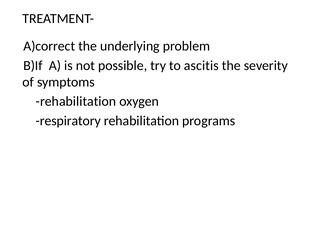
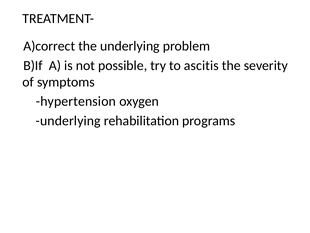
rehabilitation at (76, 101): rehabilitation -> hypertension
respiratory at (68, 121): respiratory -> underlying
